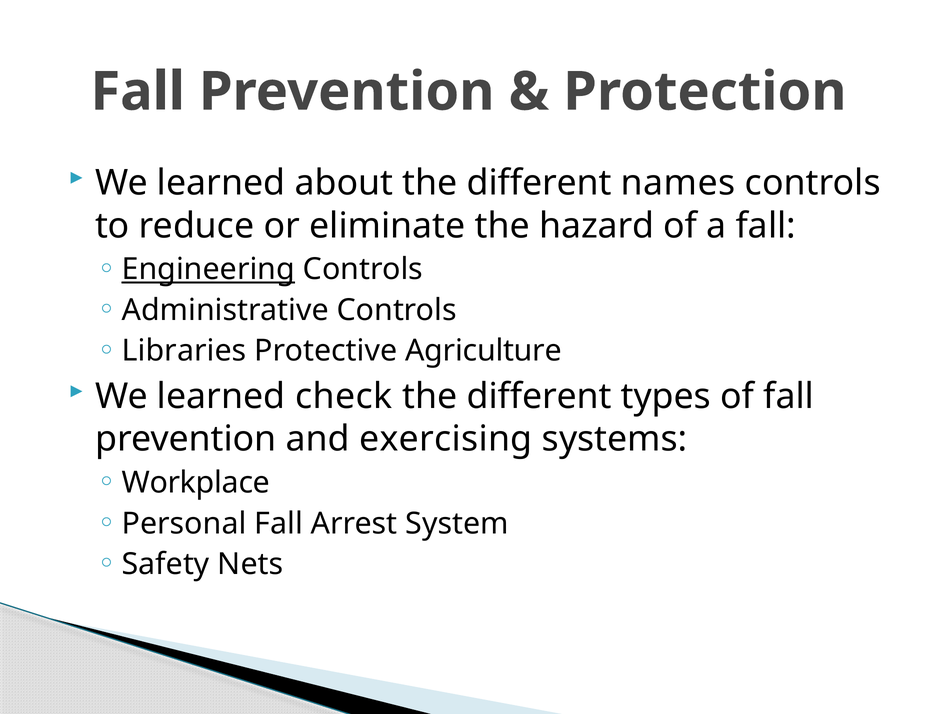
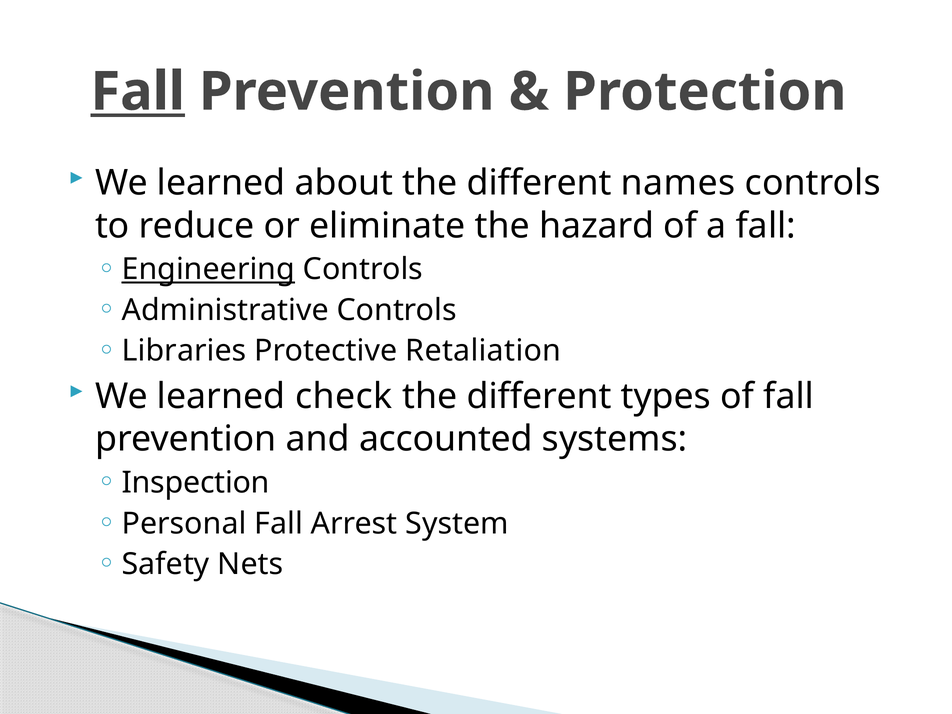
Fall at (138, 92) underline: none -> present
Agriculture: Agriculture -> Retaliation
exercising: exercising -> accounted
Workplace: Workplace -> Inspection
